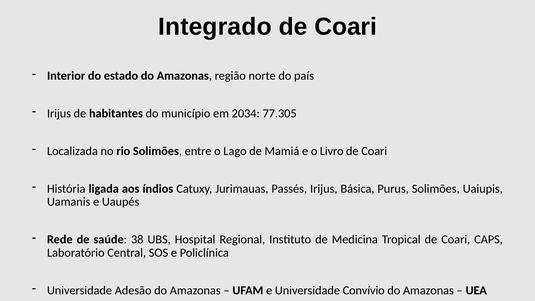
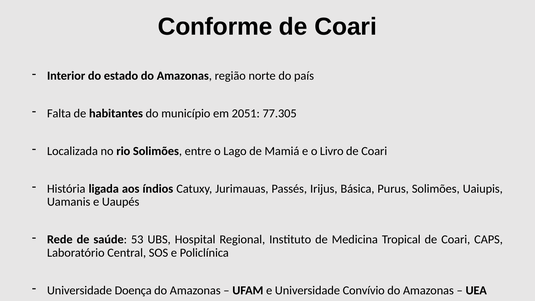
Integrado: Integrado -> Conforme
Irijus at (59, 113): Irijus -> Falta
2034: 2034 -> 2051
38: 38 -> 53
Adesão: Adesão -> Doença
